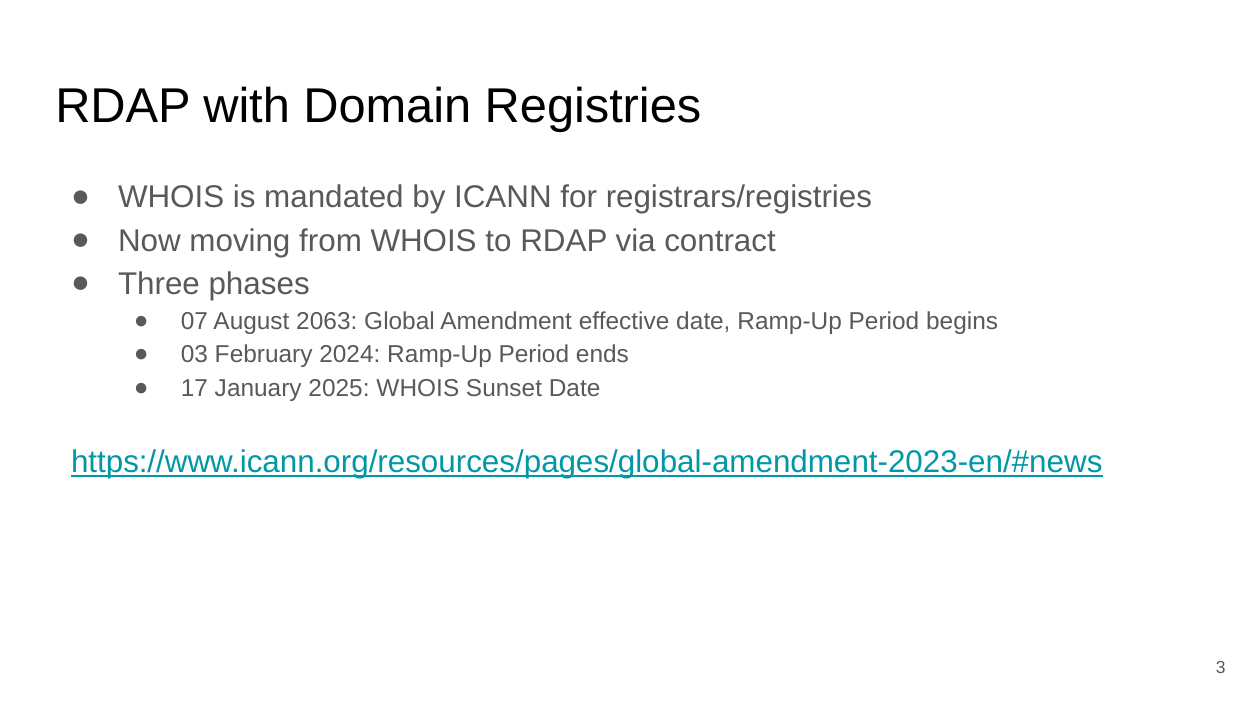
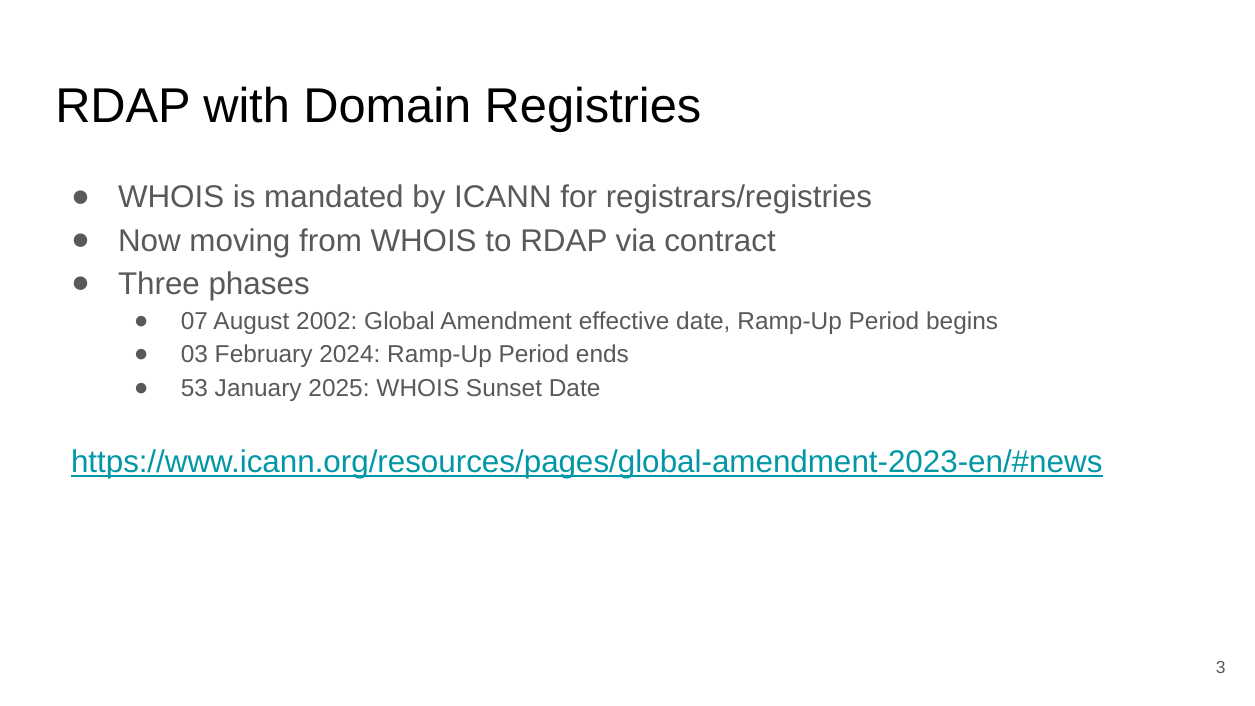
2063: 2063 -> 2002
17: 17 -> 53
